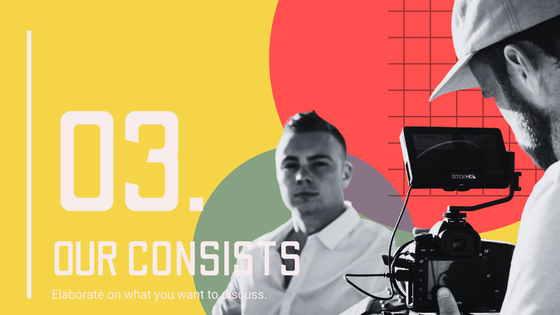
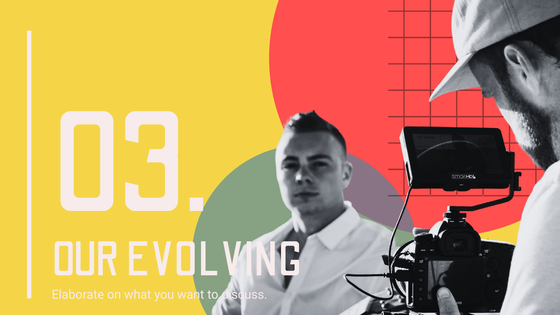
CONSISTS: CONSISTS -> EVOLVING
